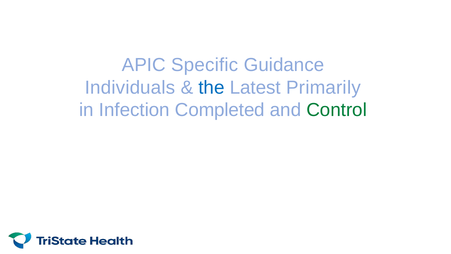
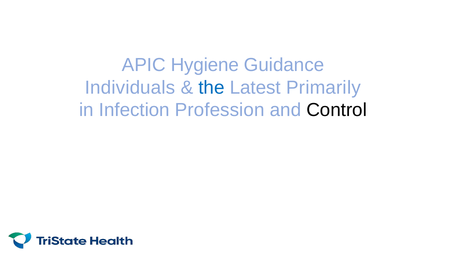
Specific: Specific -> Hygiene
Completed: Completed -> Profession
Control colour: green -> black
